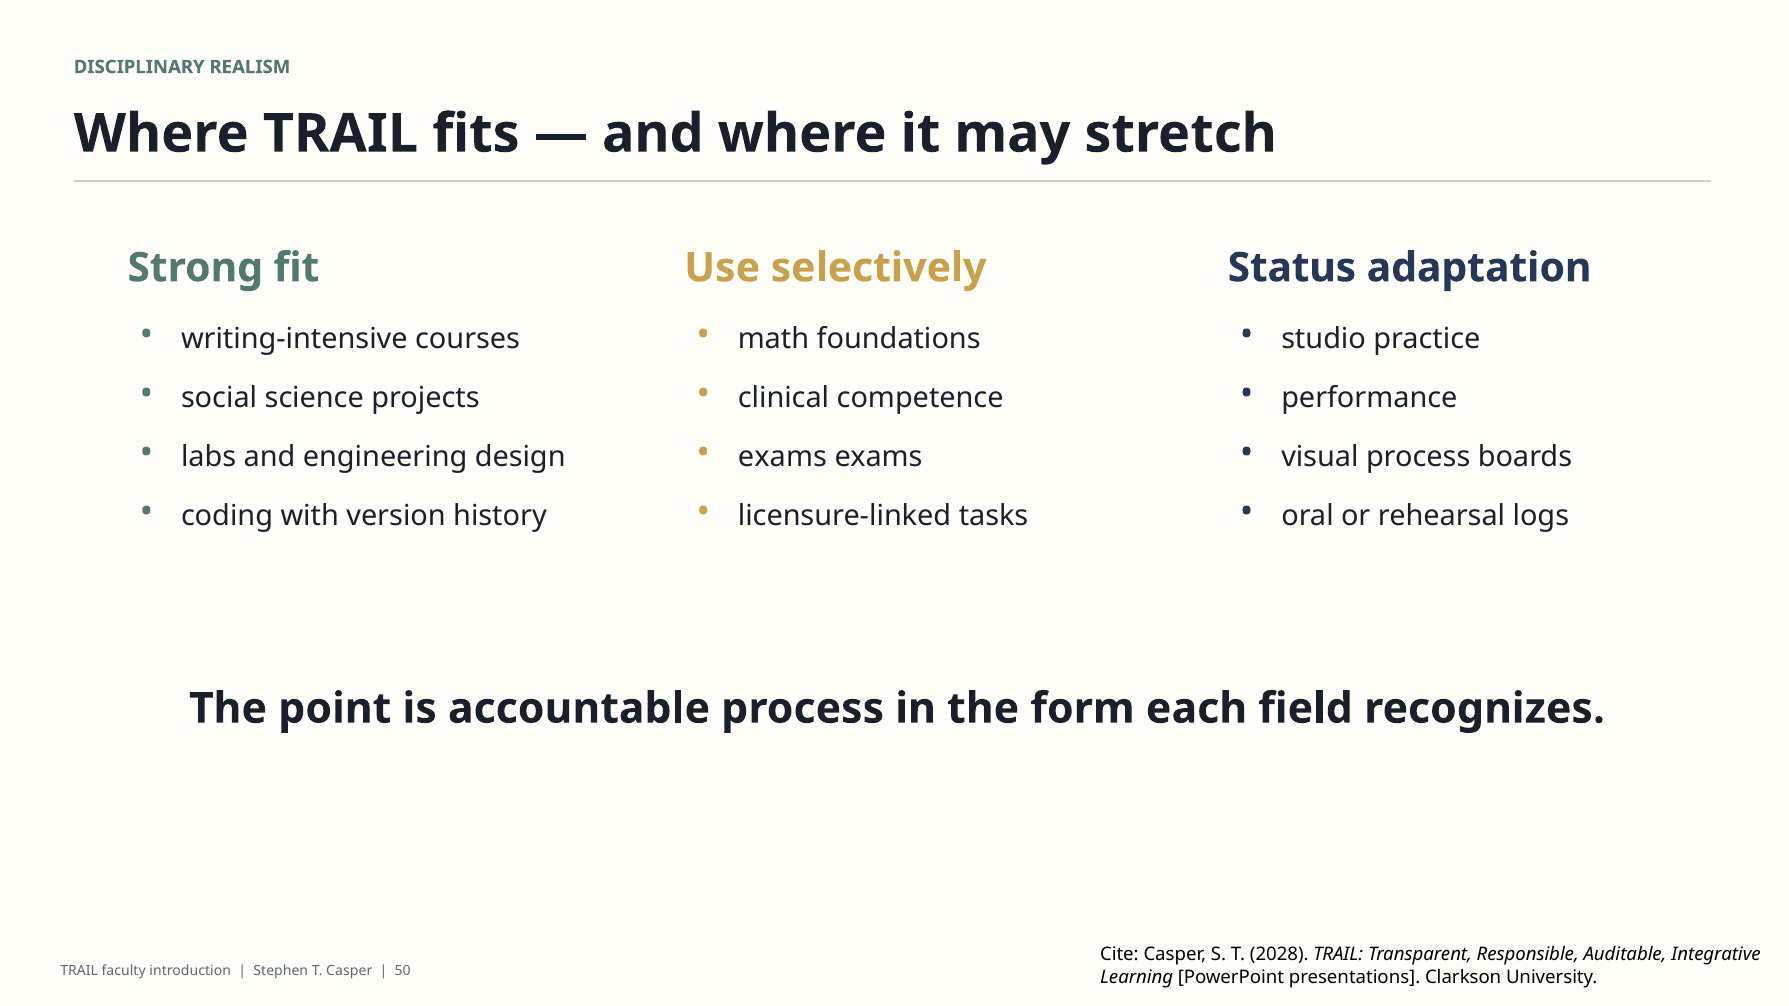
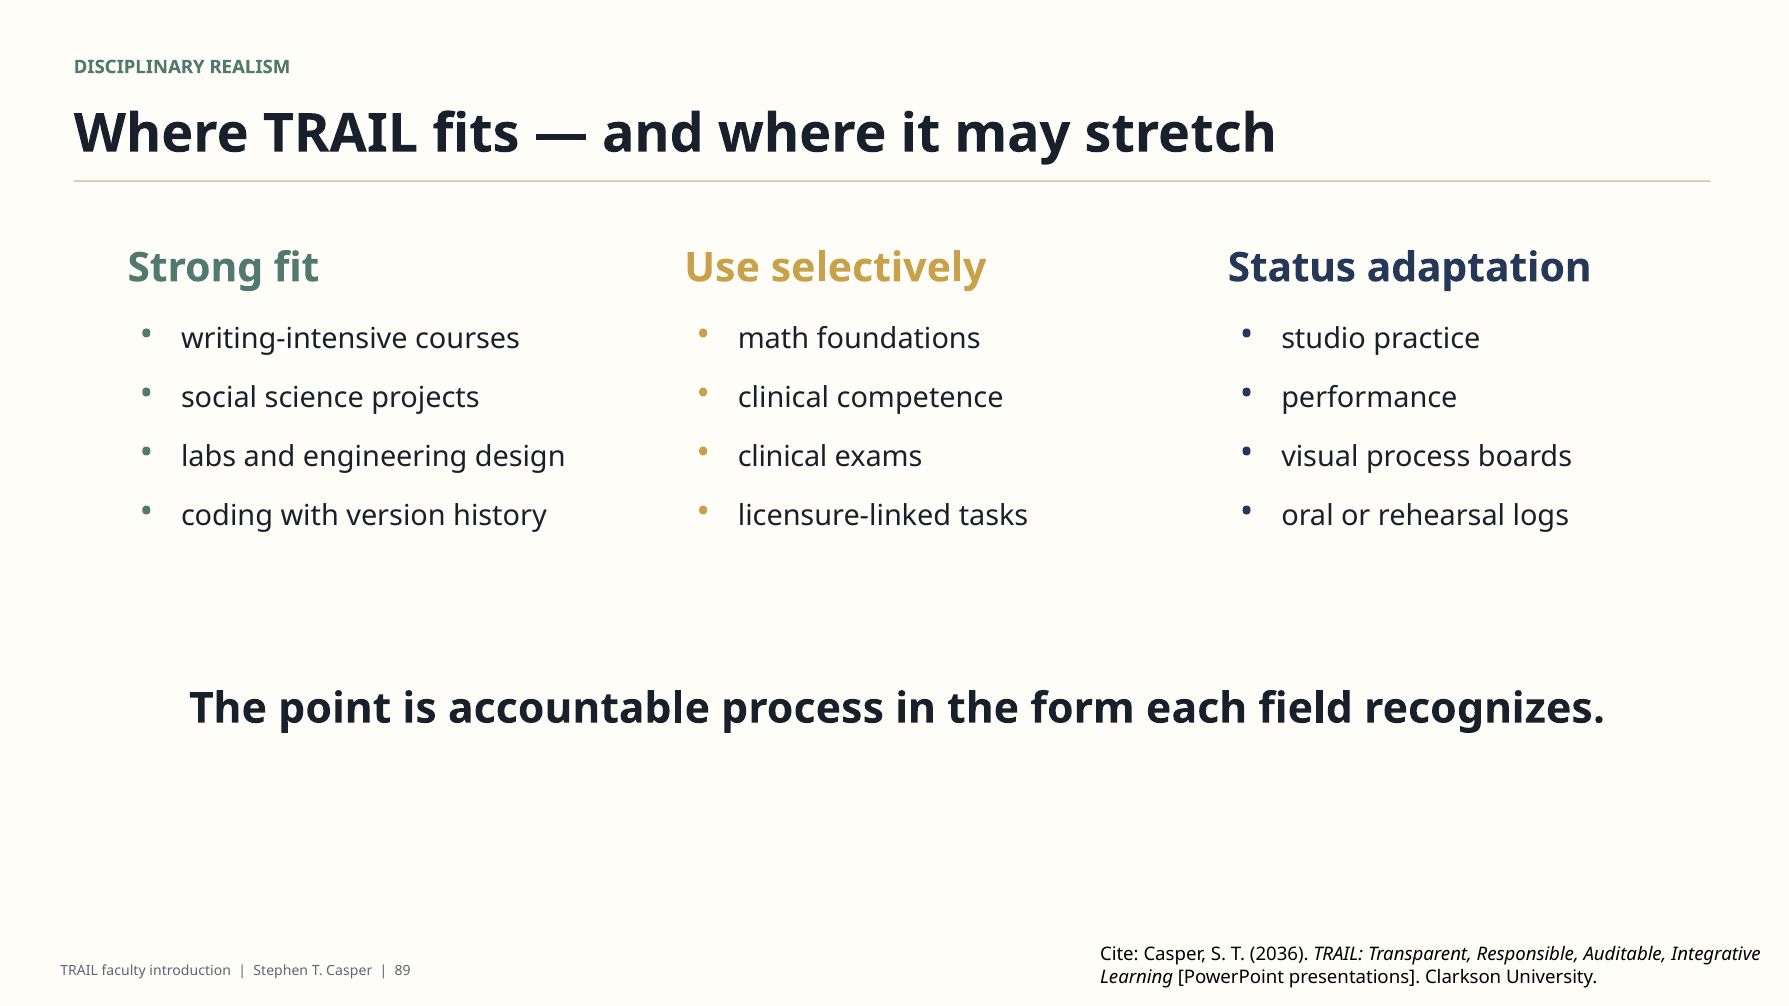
exams at (782, 458): exams -> clinical
2028: 2028 -> 2036
50: 50 -> 89
